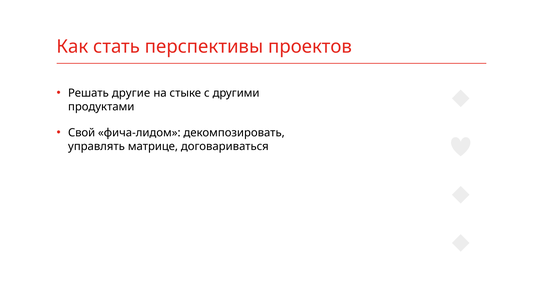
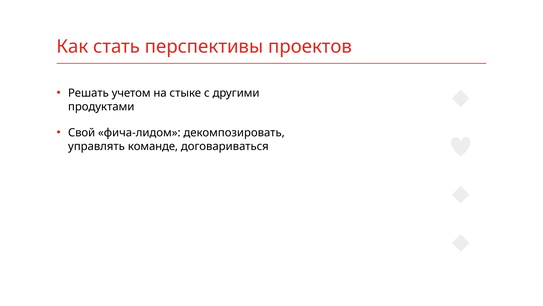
другие: другие -> учетом
матрице: матрице -> команде
